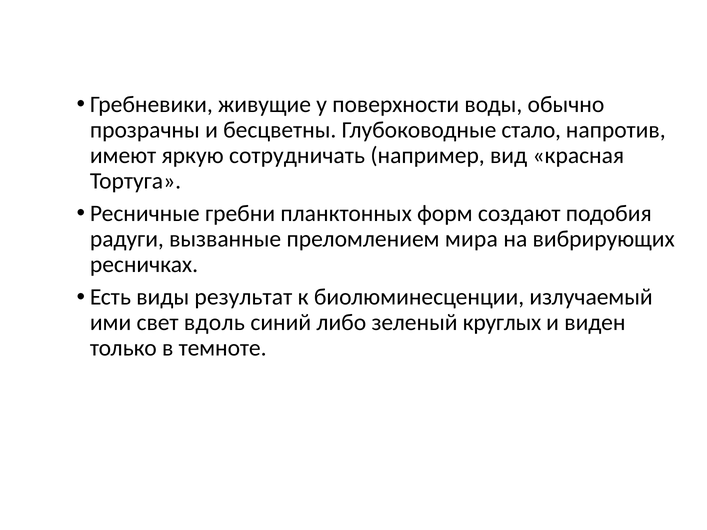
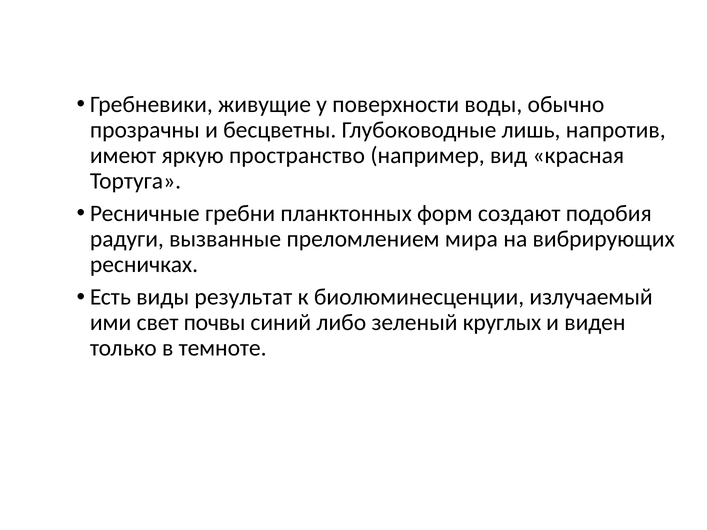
стало: стало -> лишь
сотрудничать: сотрудничать -> пространство
вдоль: вдоль -> почвы
